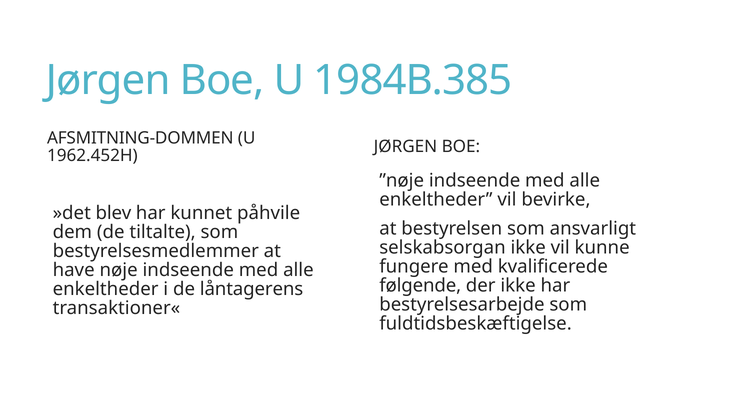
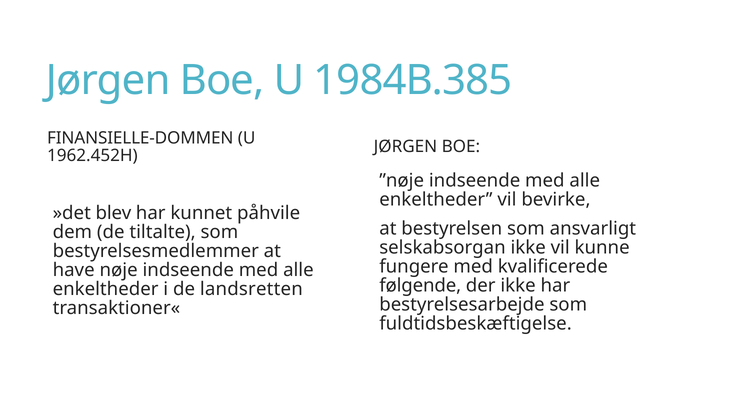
AFSMITNING-DOMMEN: AFSMITNING-DOMMEN -> FINANSIELLE-DOMMEN
låntagerens: låntagerens -> landsretten
